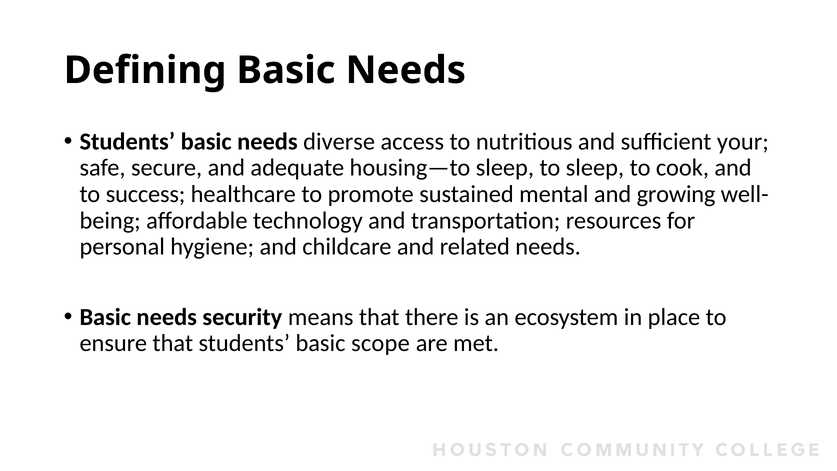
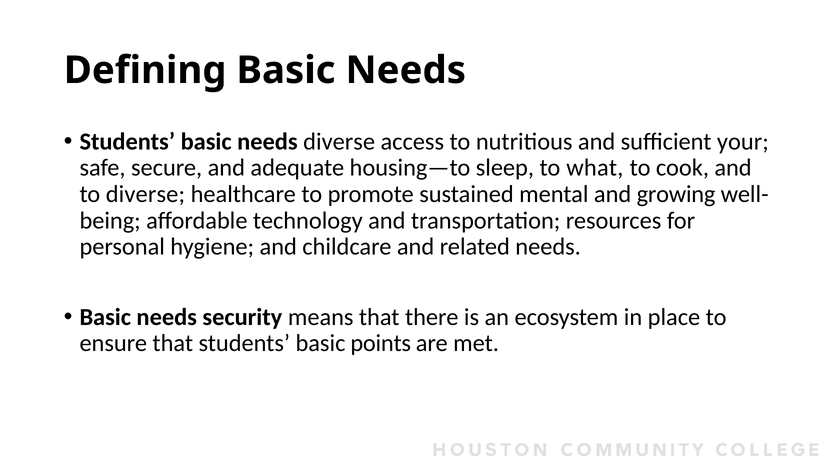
to sleep: sleep -> what
to success: success -> diverse
scope: scope -> points
